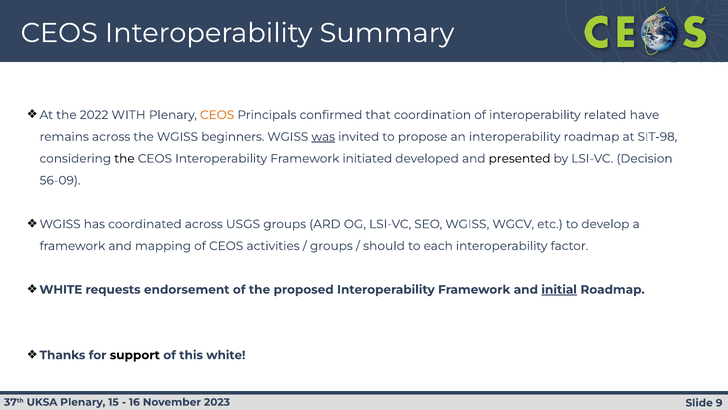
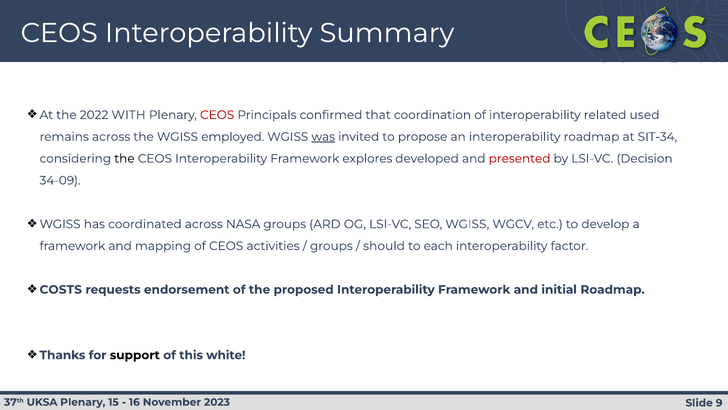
CEOS at (217, 115) colour: orange -> red
have: have -> used
beginners: beginners -> employed
SIT-98: SIT-98 -> SIT-34
initiated: initiated -> explores
presented colour: black -> red
56-09: 56-09 -> 34-09
USGS: USGS -> NASA
WHITE at (61, 289): WHITE -> COSTS
initial underline: present -> none
